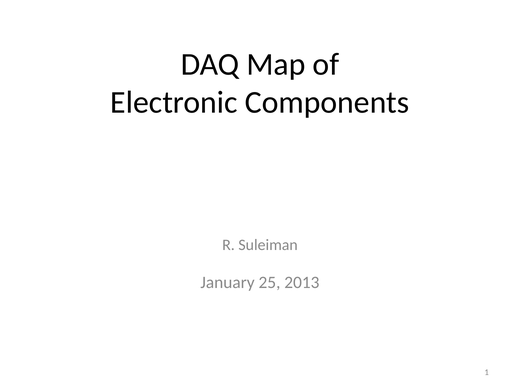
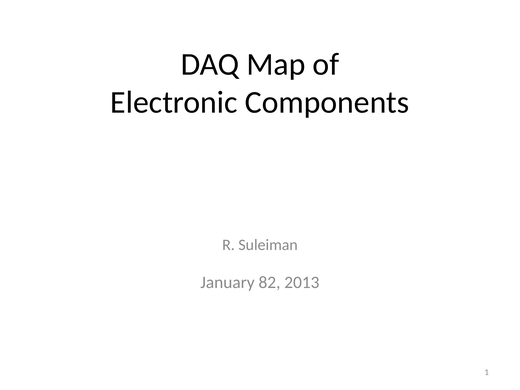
25: 25 -> 82
